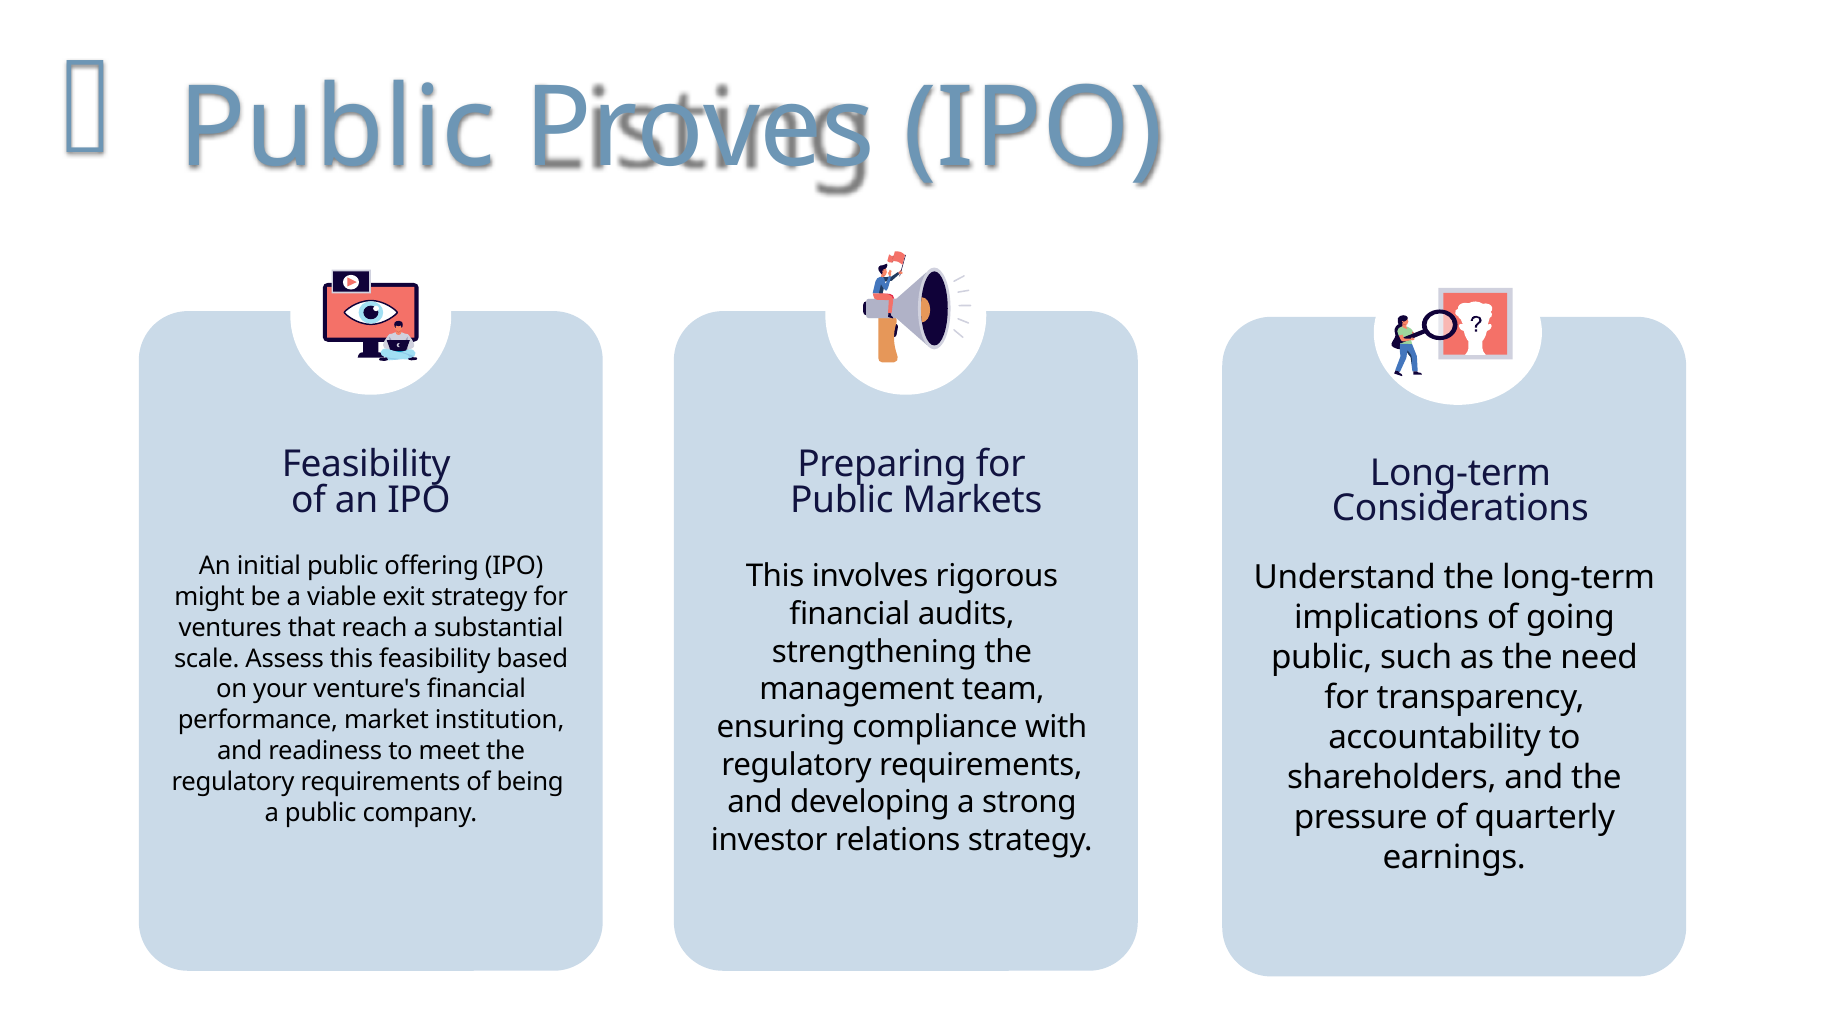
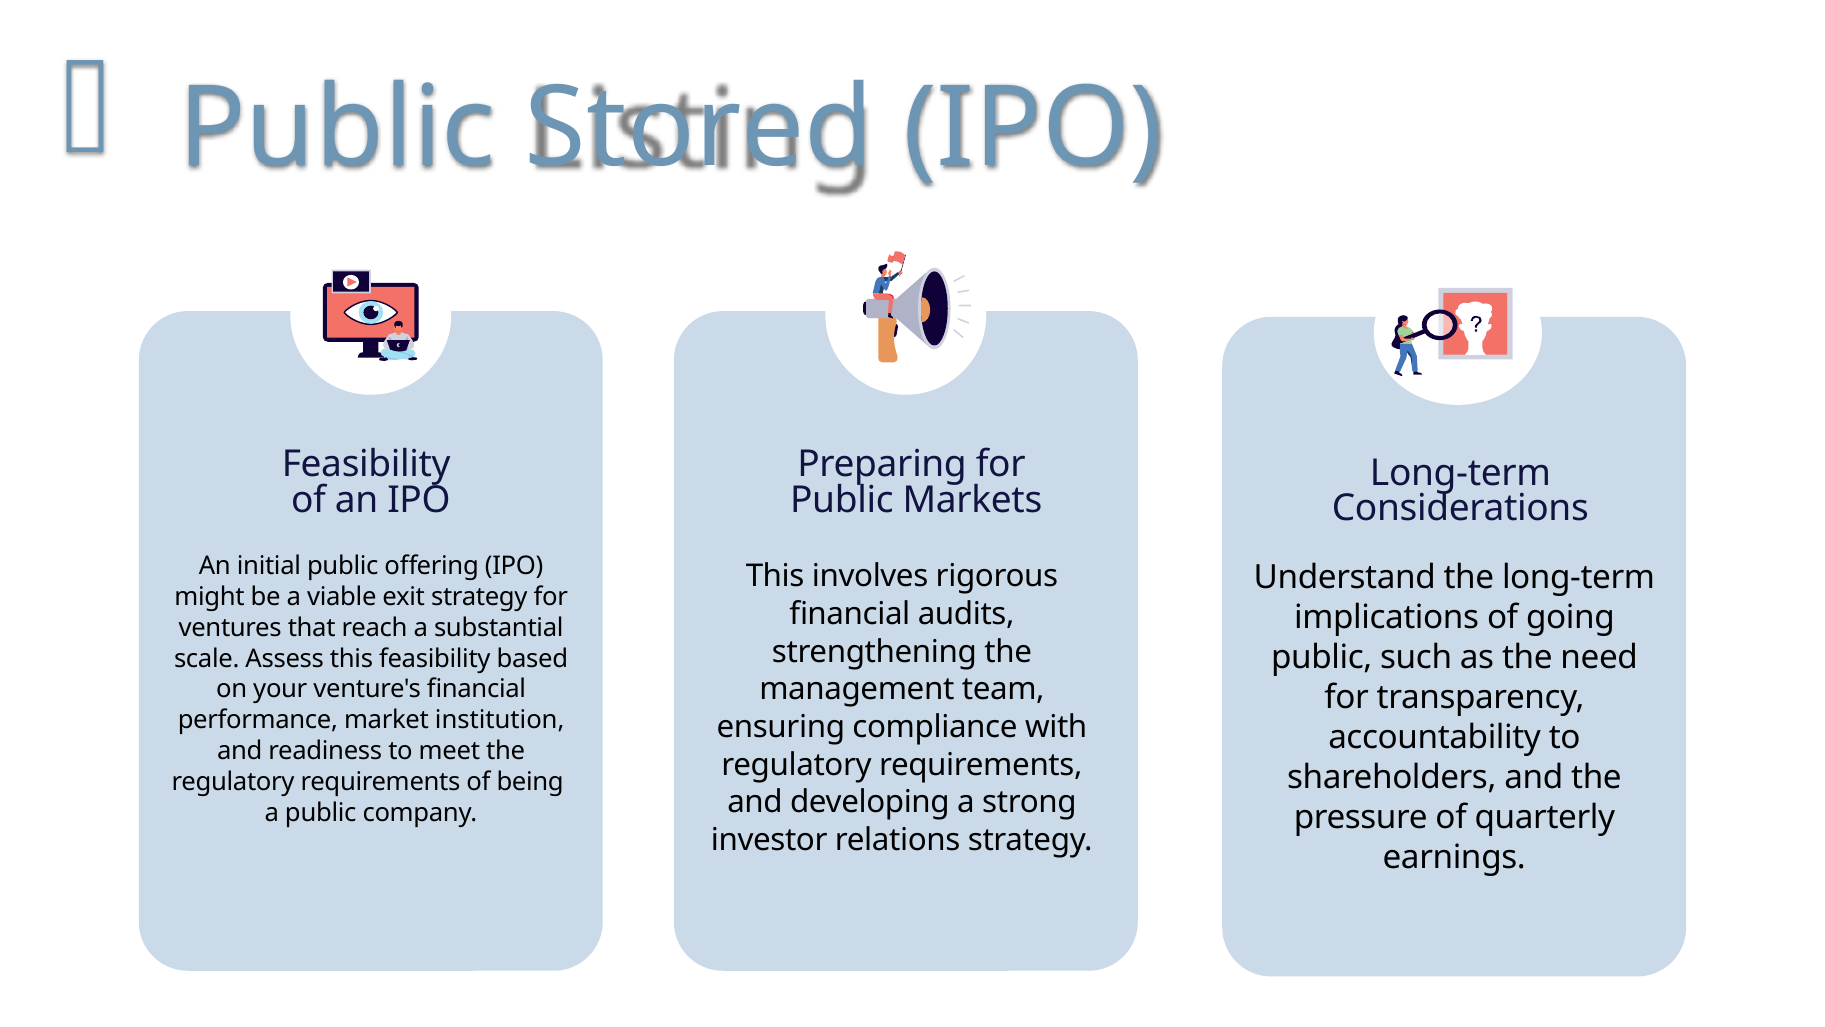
Proves: Proves -> Stored
